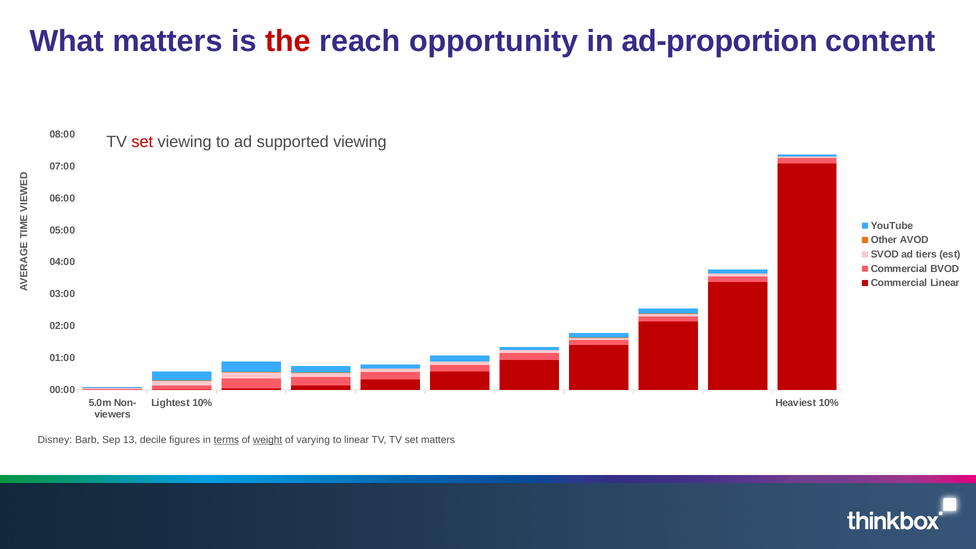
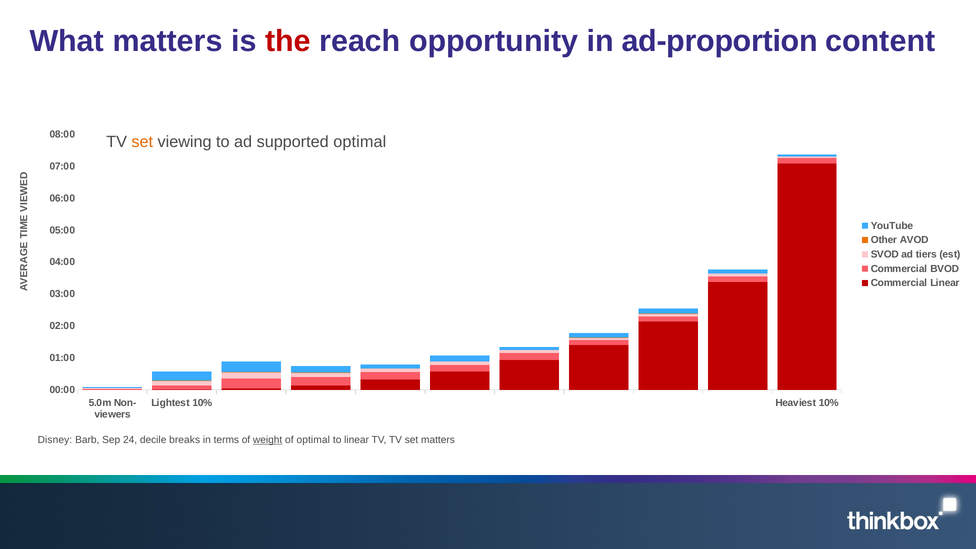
set at (142, 142) colour: red -> orange
supported viewing: viewing -> optimal
13: 13 -> 24
figures: figures -> breaks
terms underline: present -> none
of varying: varying -> optimal
